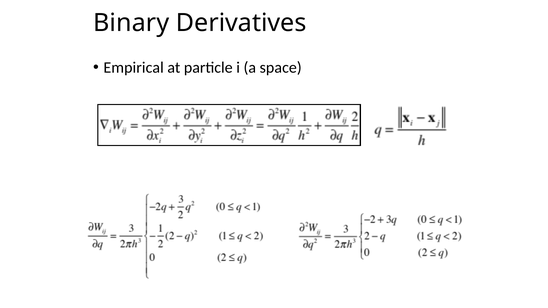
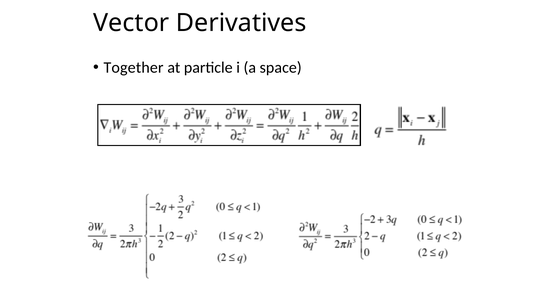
Binary: Binary -> Vector
Empirical: Empirical -> Together
